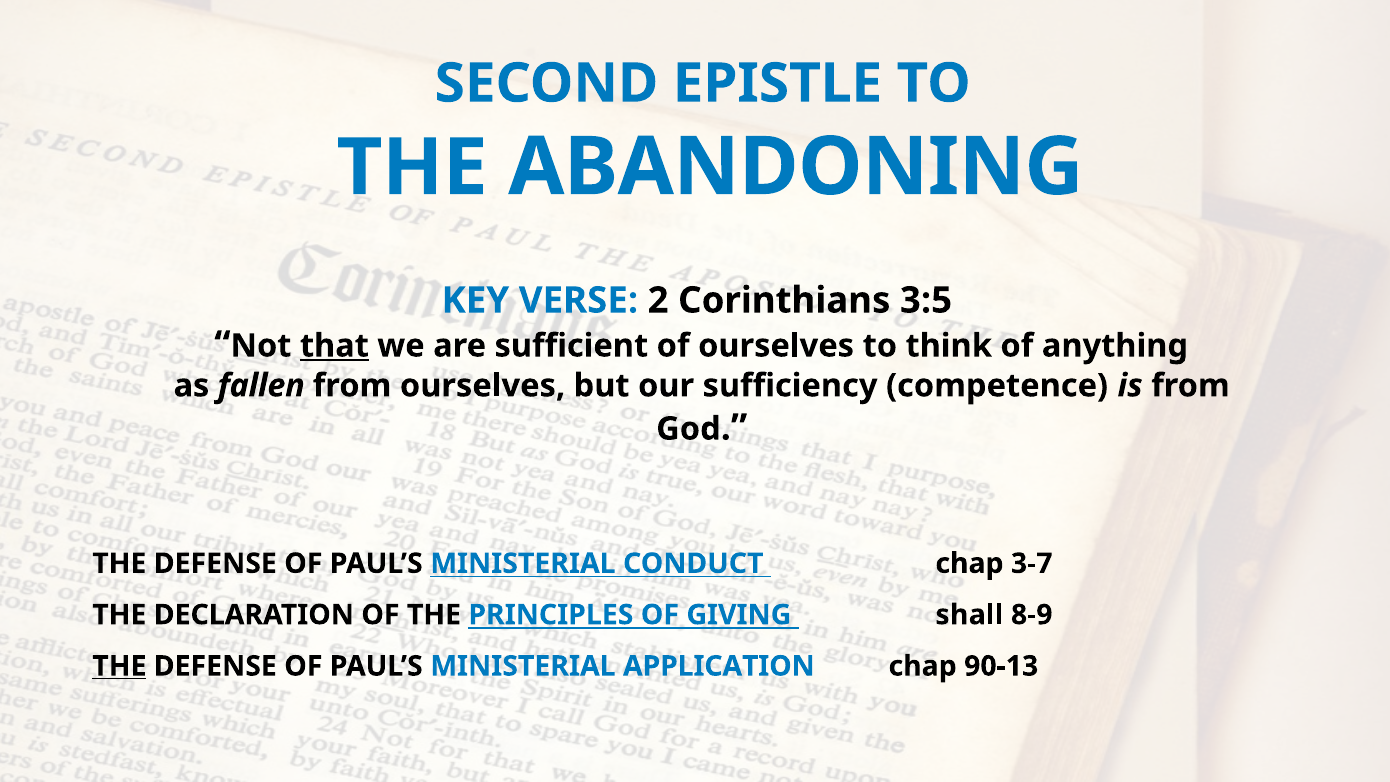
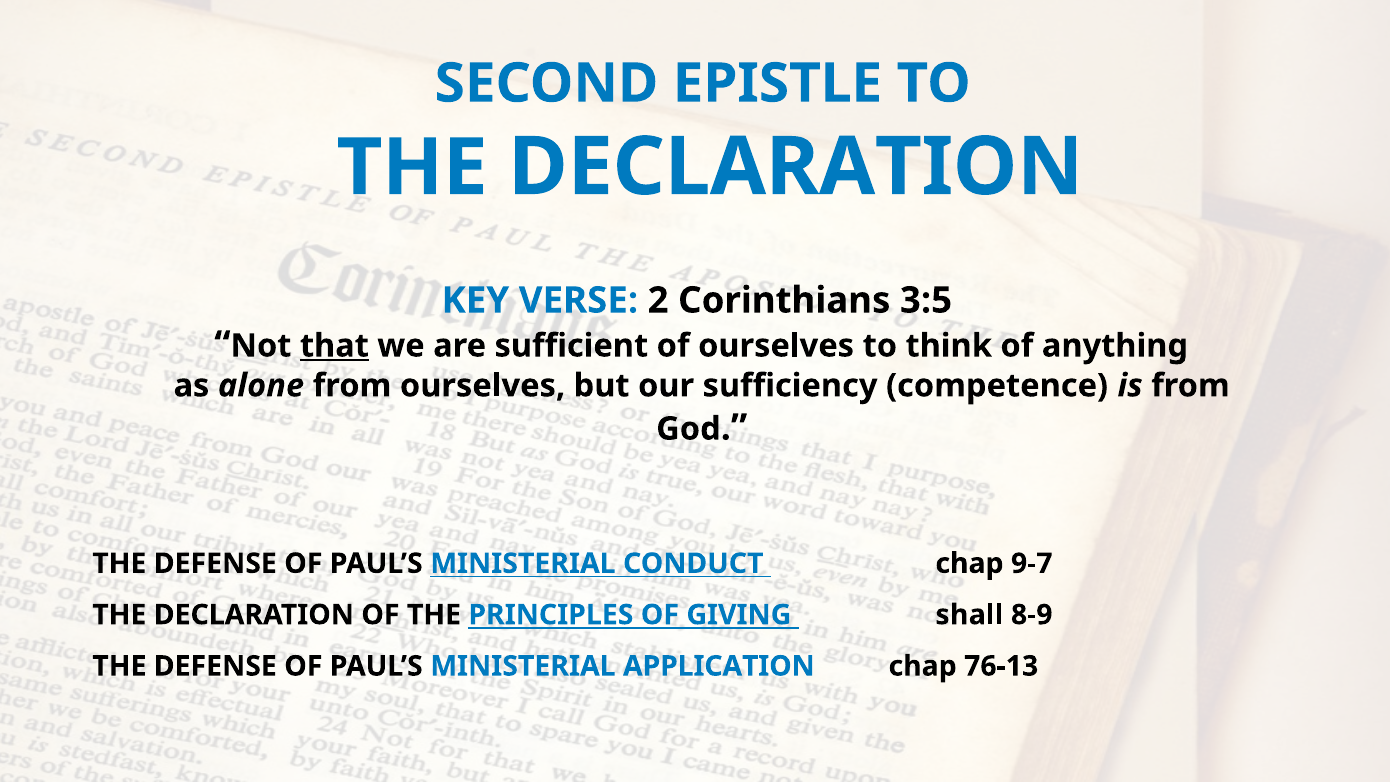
ABANDONING at (796, 167): ABANDONING -> DECLARATION
fallen: fallen -> alone
3-7: 3-7 -> 9-7
THE at (119, 666) underline: present -> none
90-13: 90-13 -> 76-13
